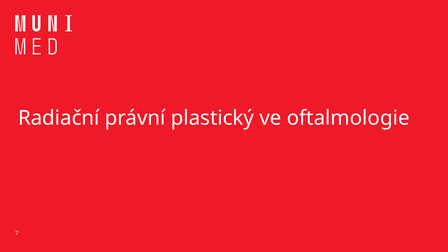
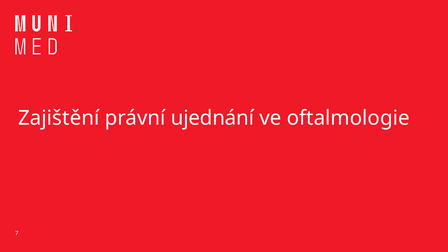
Radiační: Radiační -> Zajištění
plastický: plastický -> ujednání
